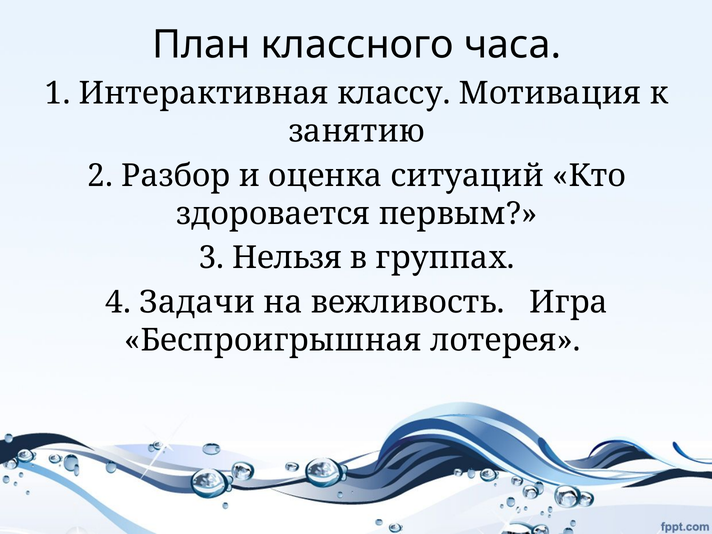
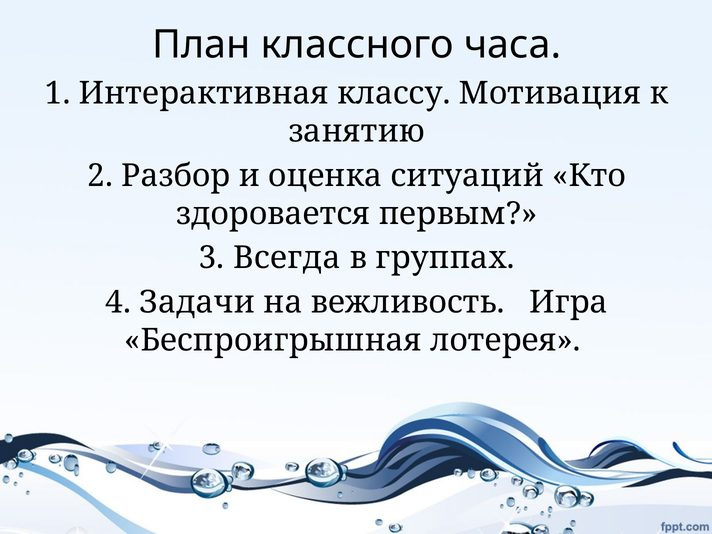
Нельзя: Нельзя -> Всегда
